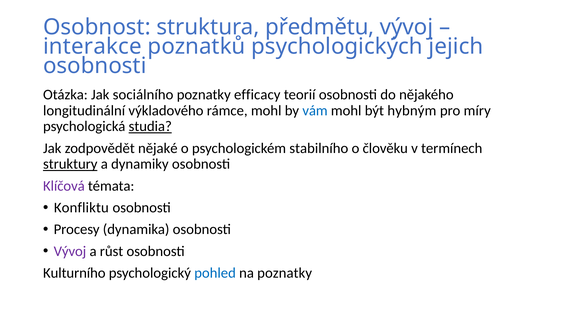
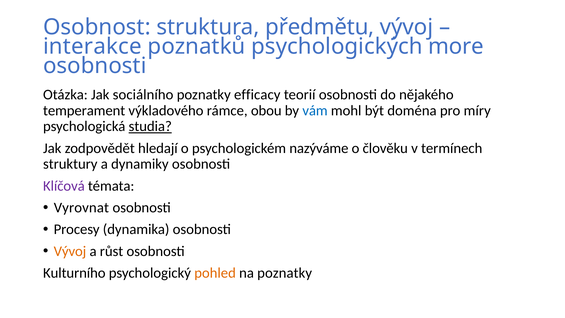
jejich: jejich -> more
longitudinální: longitudinální -> temperament
rámce mohl: mohl -> obou
hybným: hybným -> doména
nějaké: nějaké -> hledají
stabilního: stabilního -> nazýváme
struktury underline: present -> none
Konfliktu: Konfliktu -> Vyrovnat
Vývoj at (70, 251) colour: purple -> orange
pohled colour: blue -> orange
